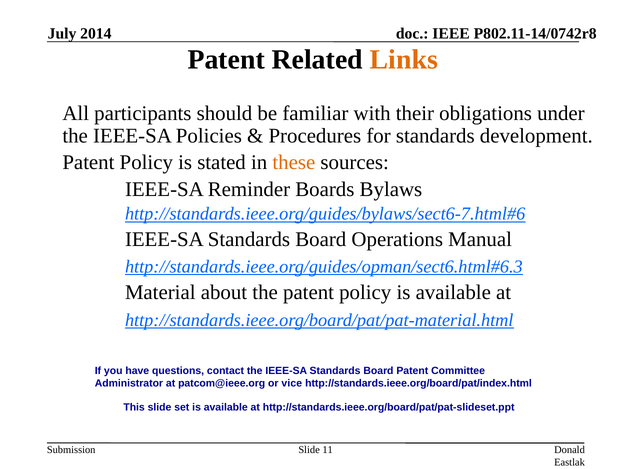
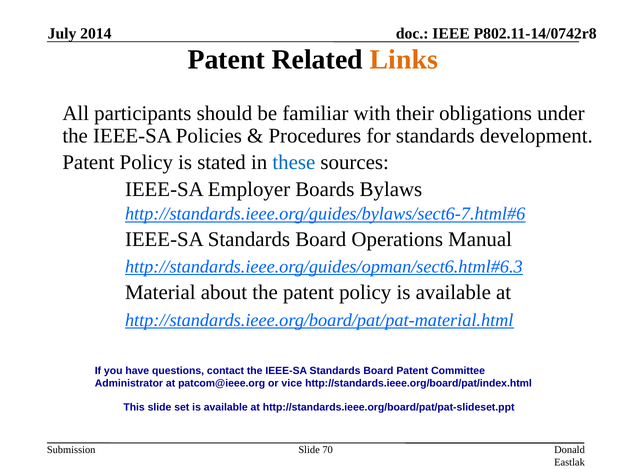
these colour: orange -> blue
Reminder: Reminder -> Employer
11: 11 -> 70
